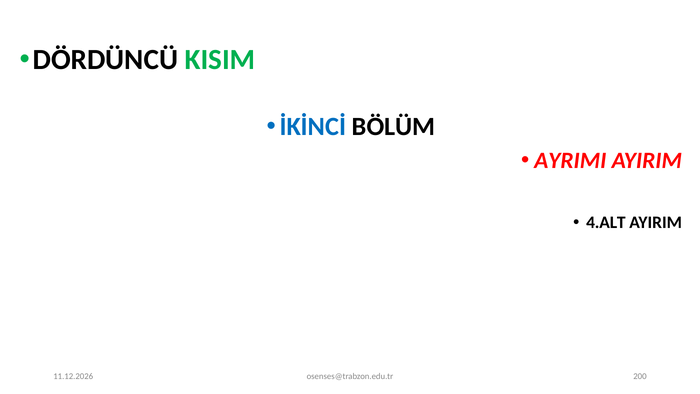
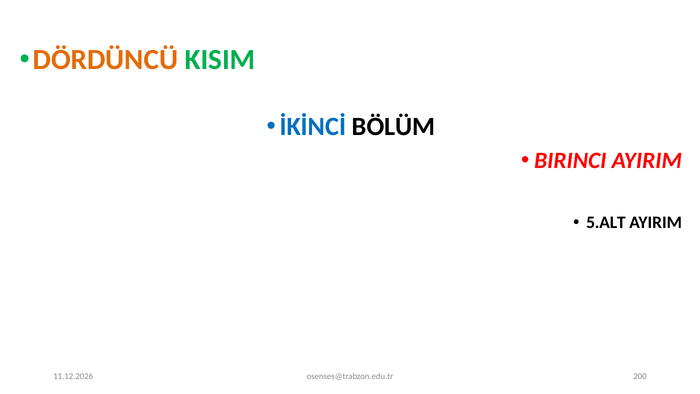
DÖRDÜNCÜ colour: black -> orange
AYRIMI: AYRIMI -> BIRINCI
4.ALT: 4.ALT -> 5.ALT
